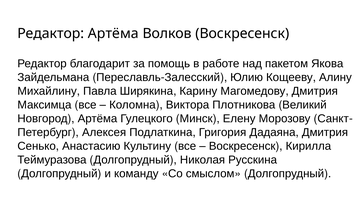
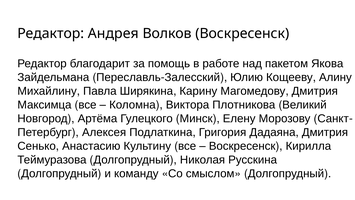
Редактор Артёма: Артёма -> Андрея
